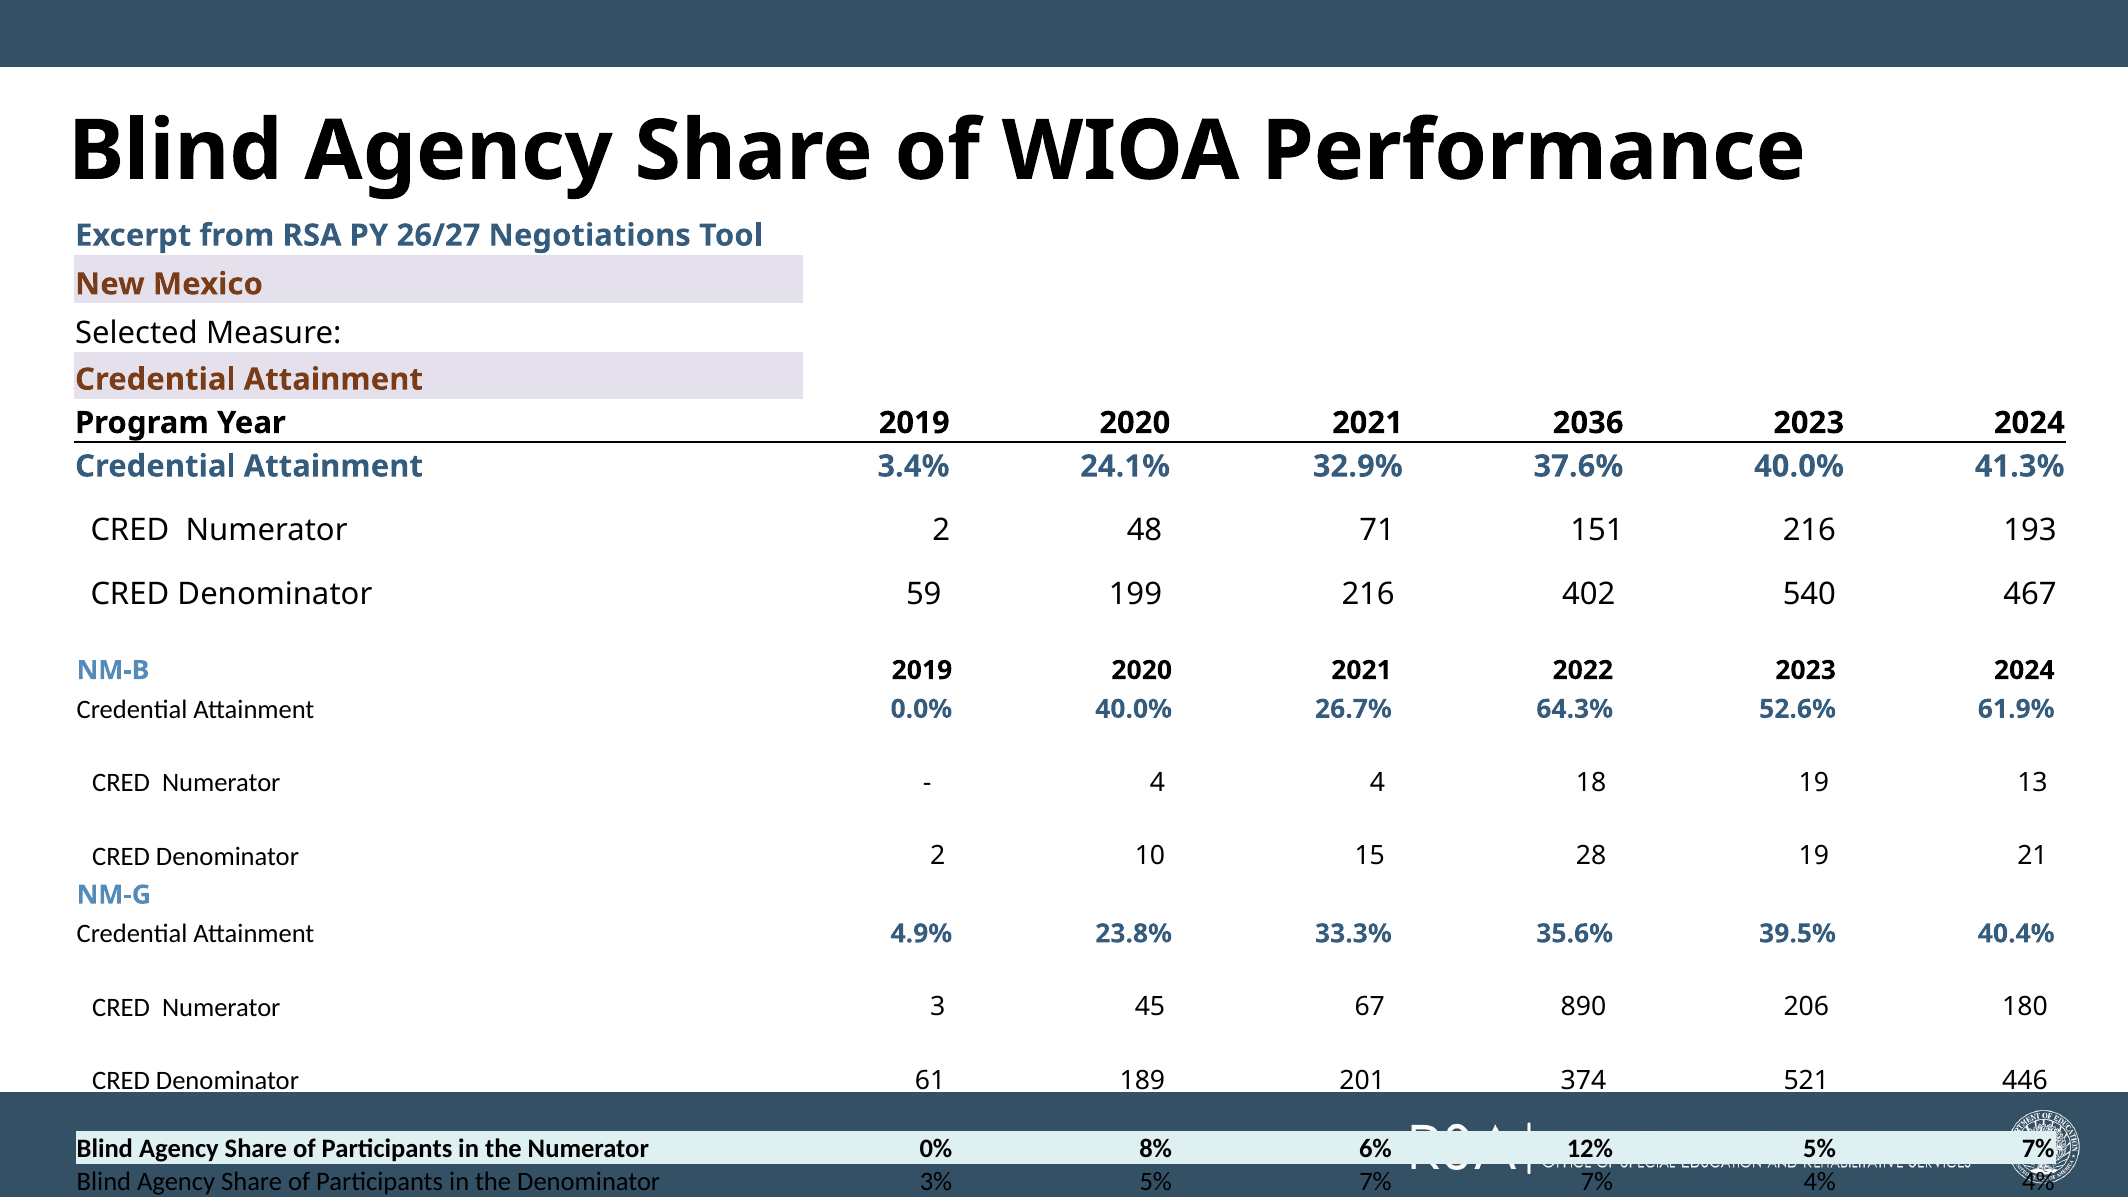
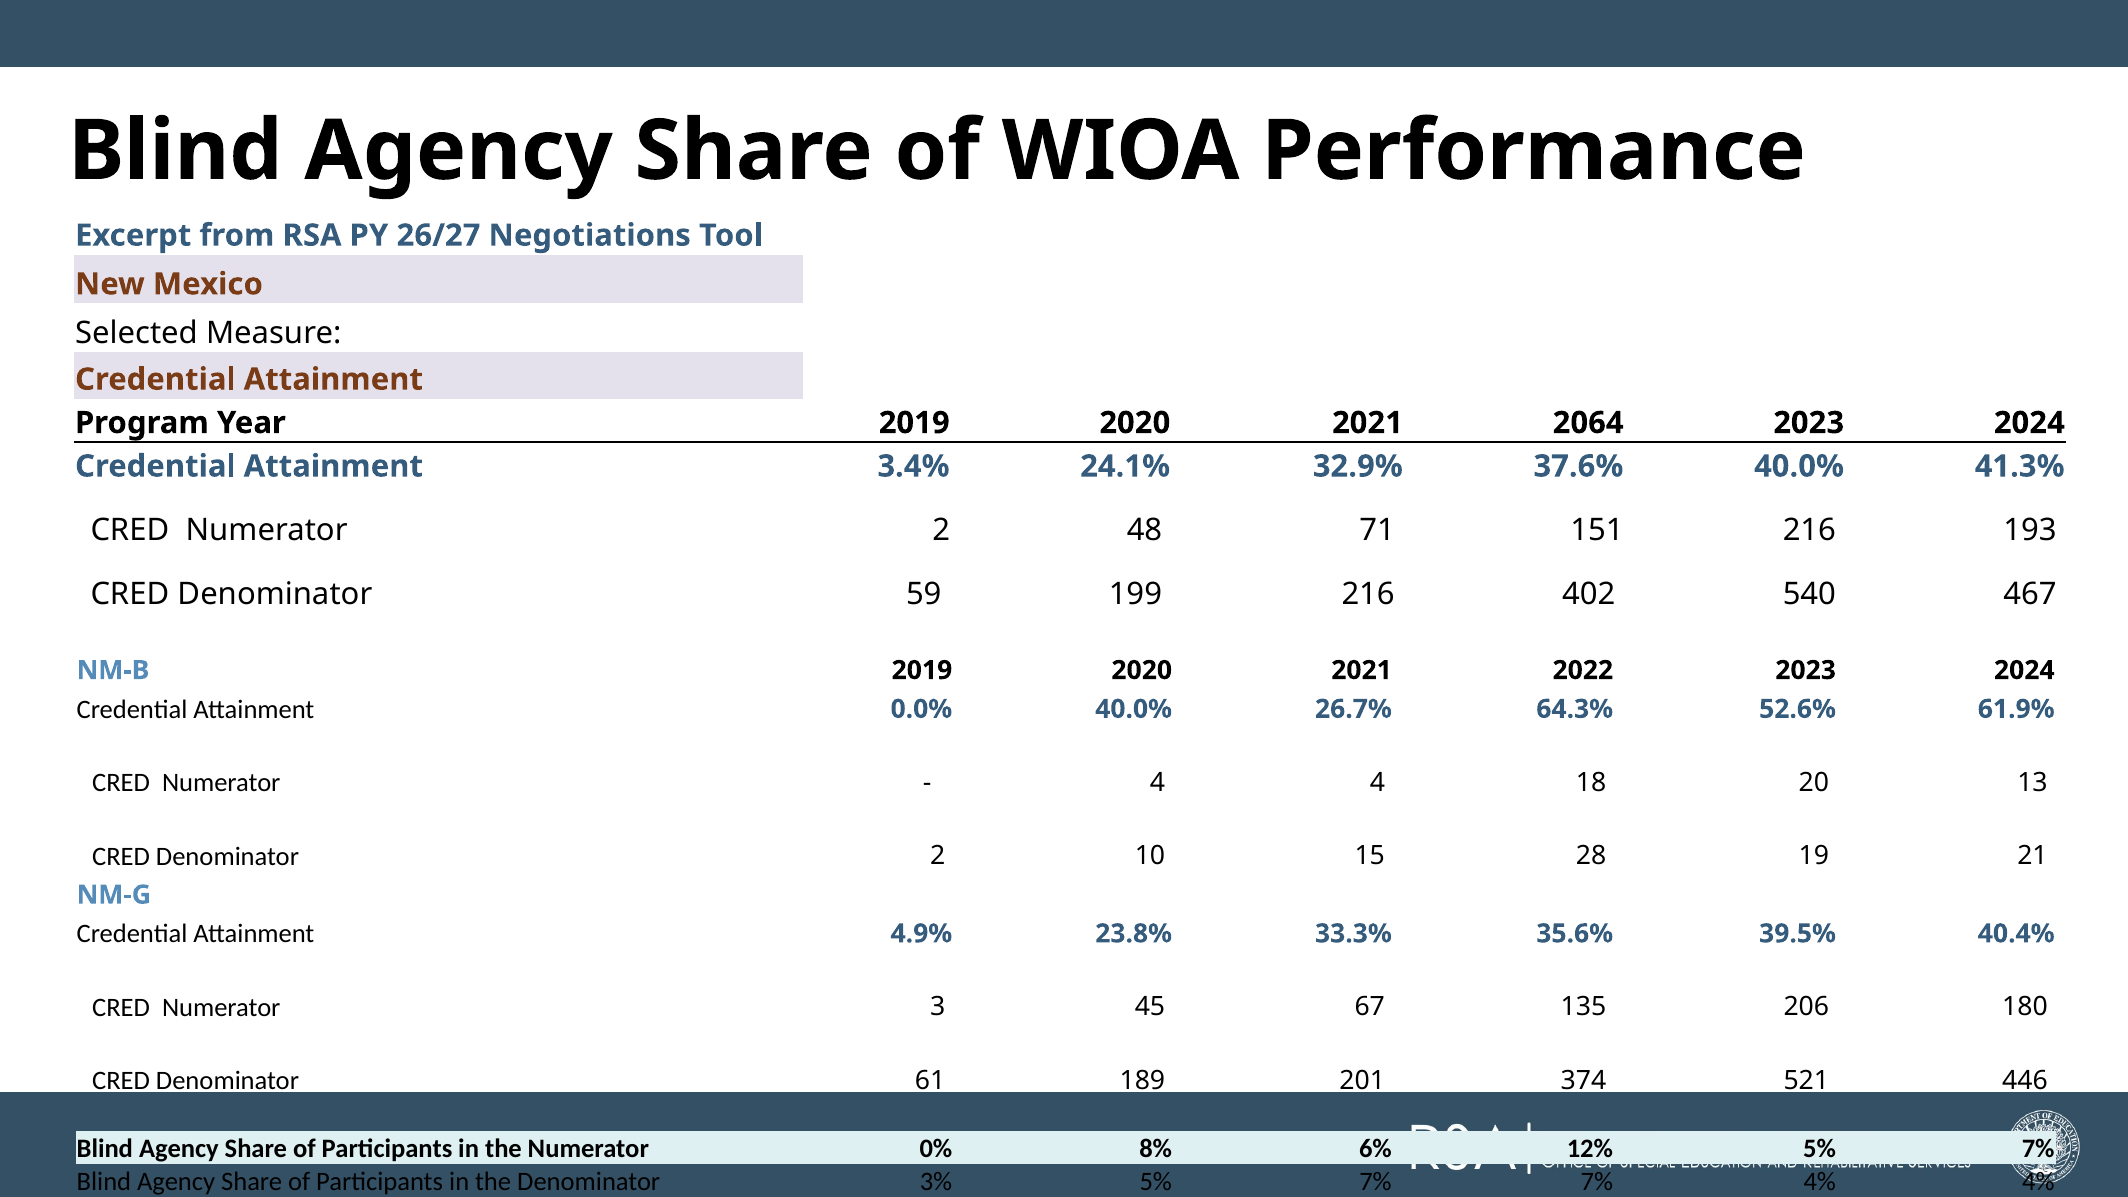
2036: 2036 -> 2064
18 19: 19 -> 20
890: 890 -> 135
